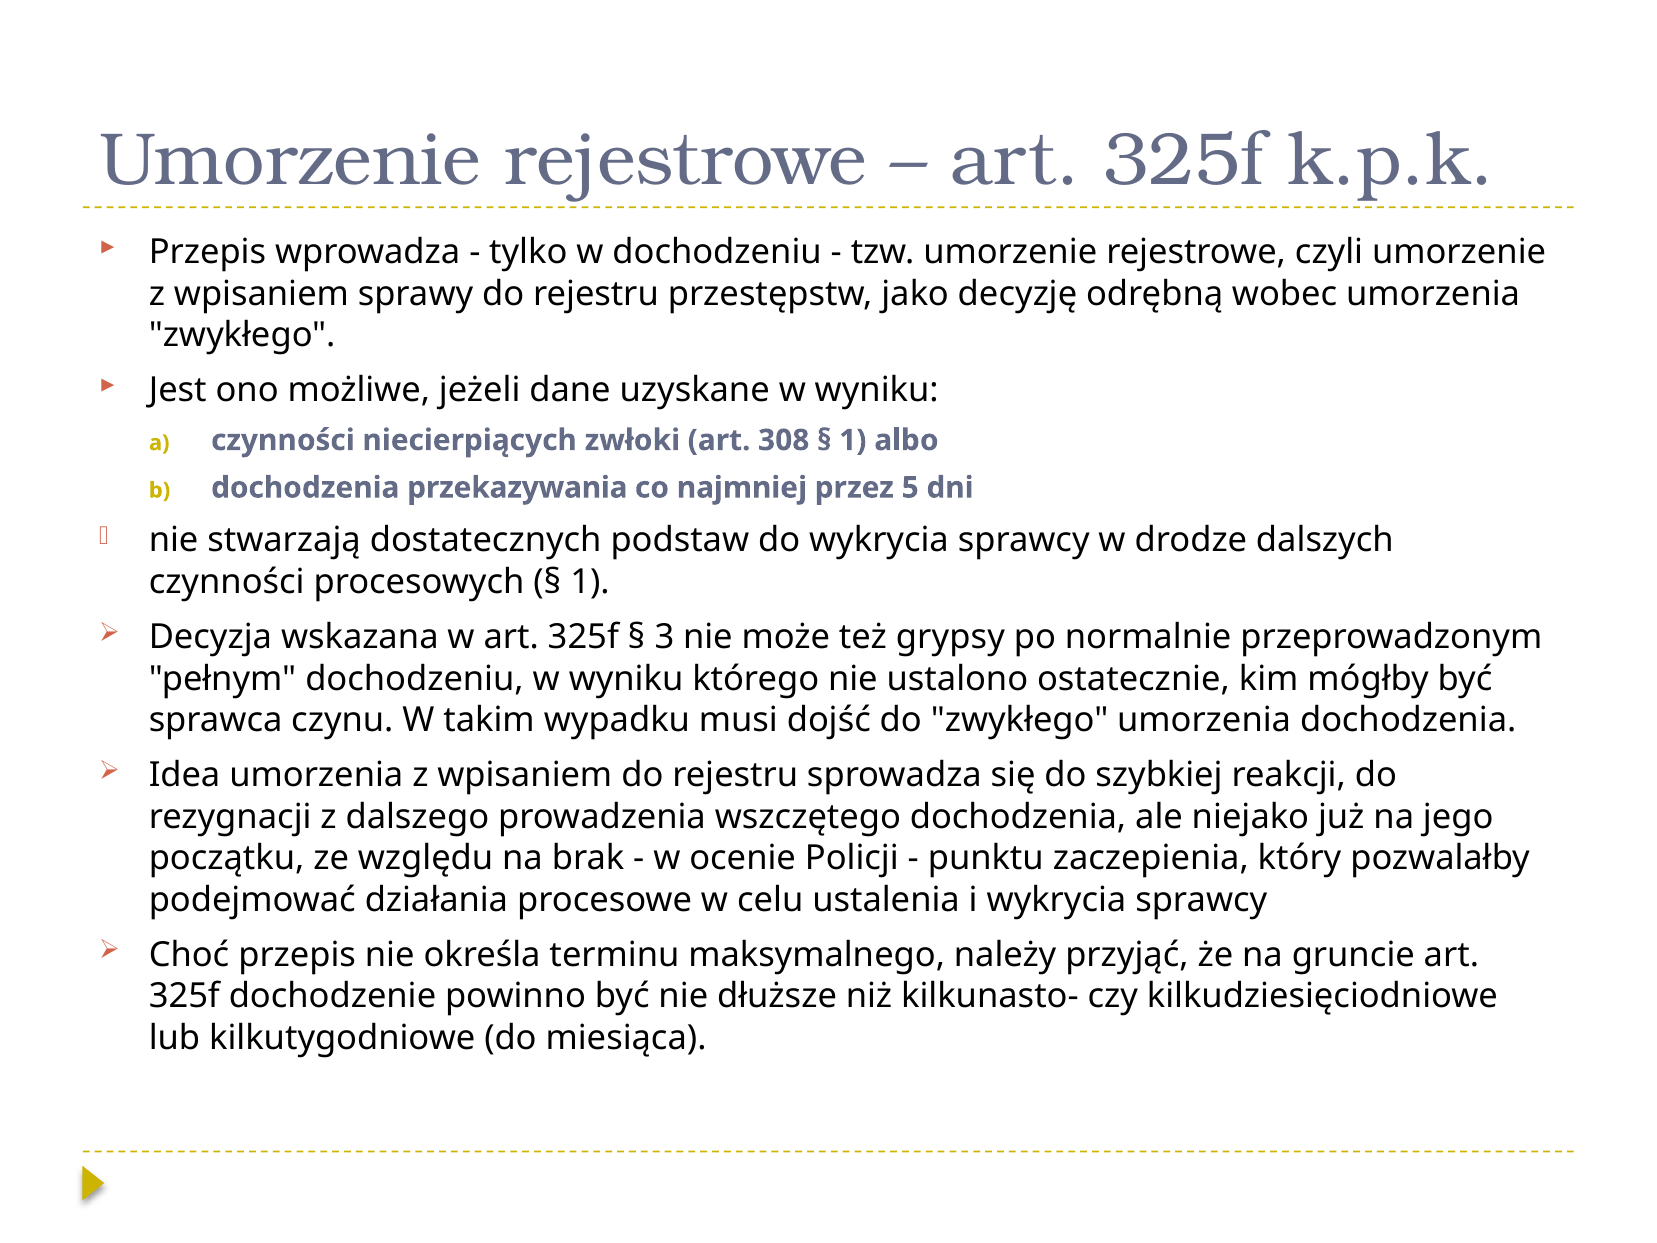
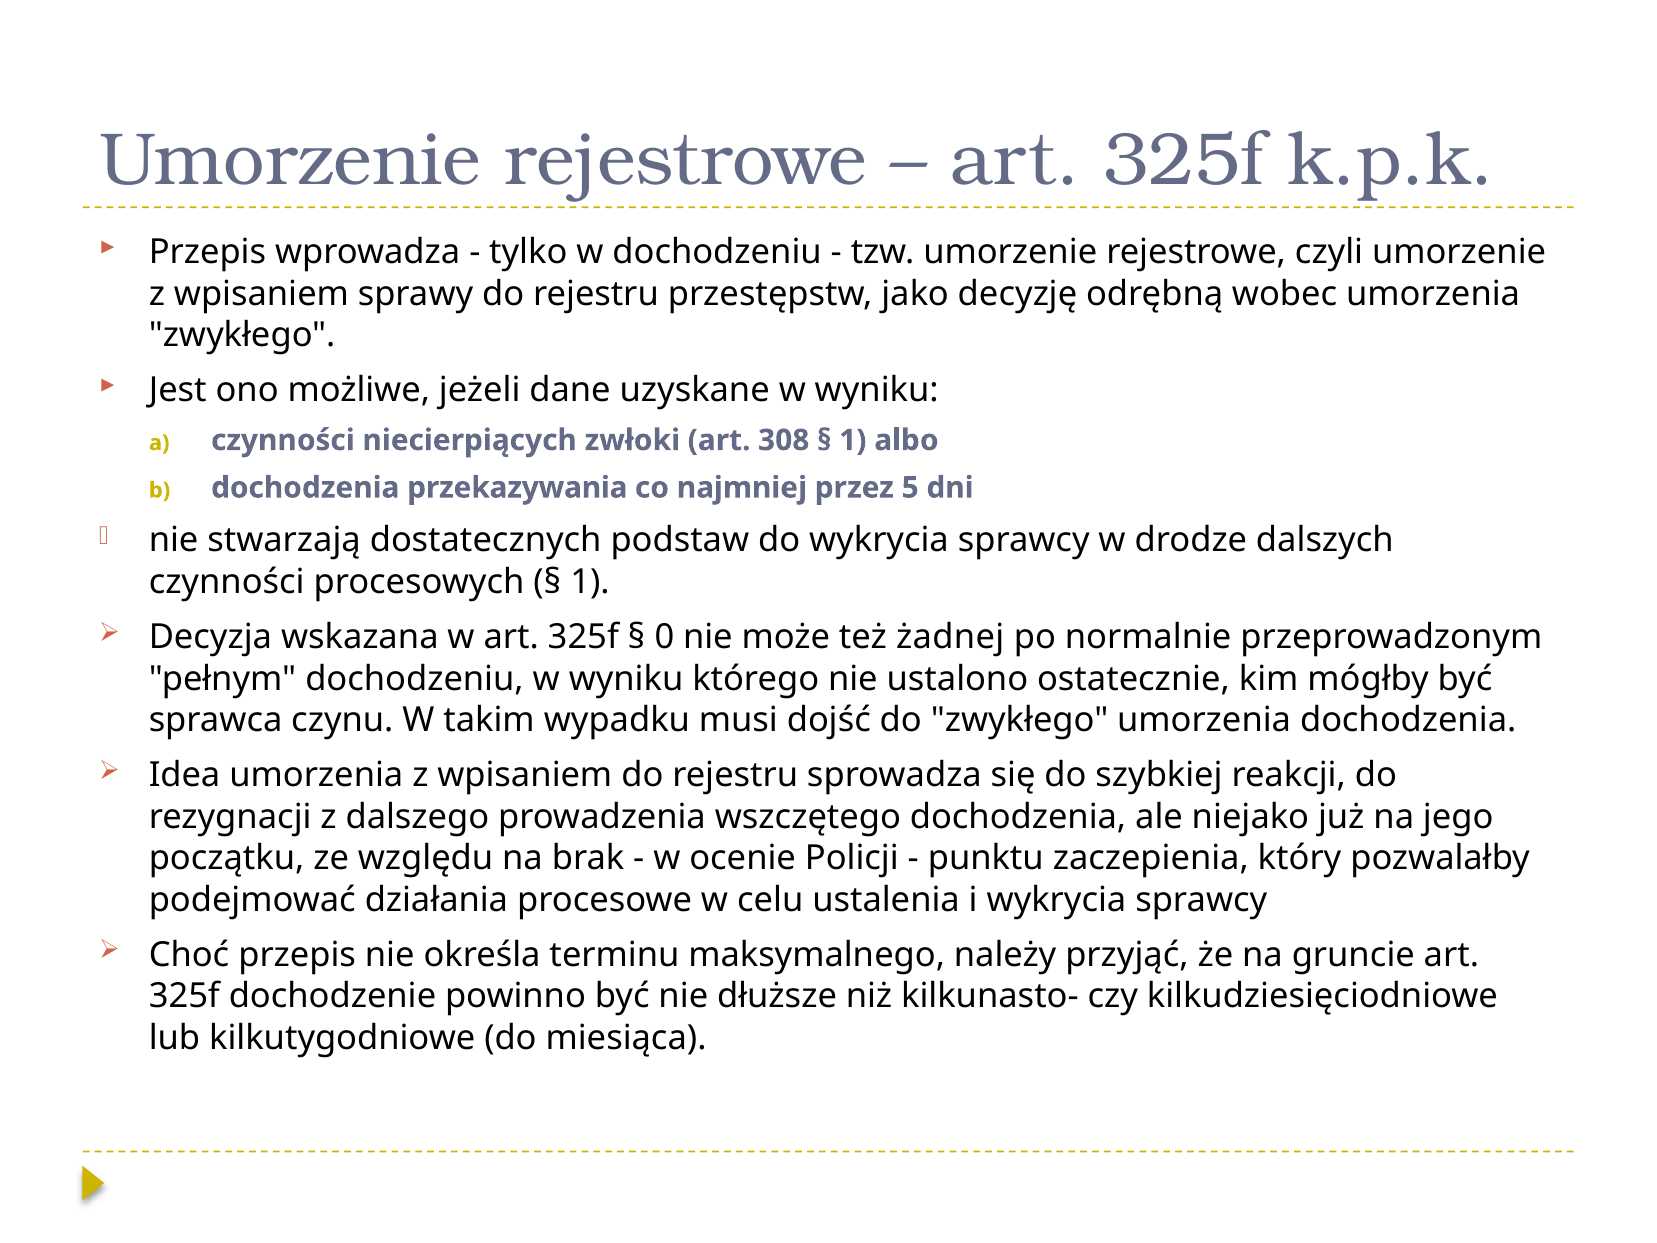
3: 3 -> 0
grypsy: grypsy -> żadnej
